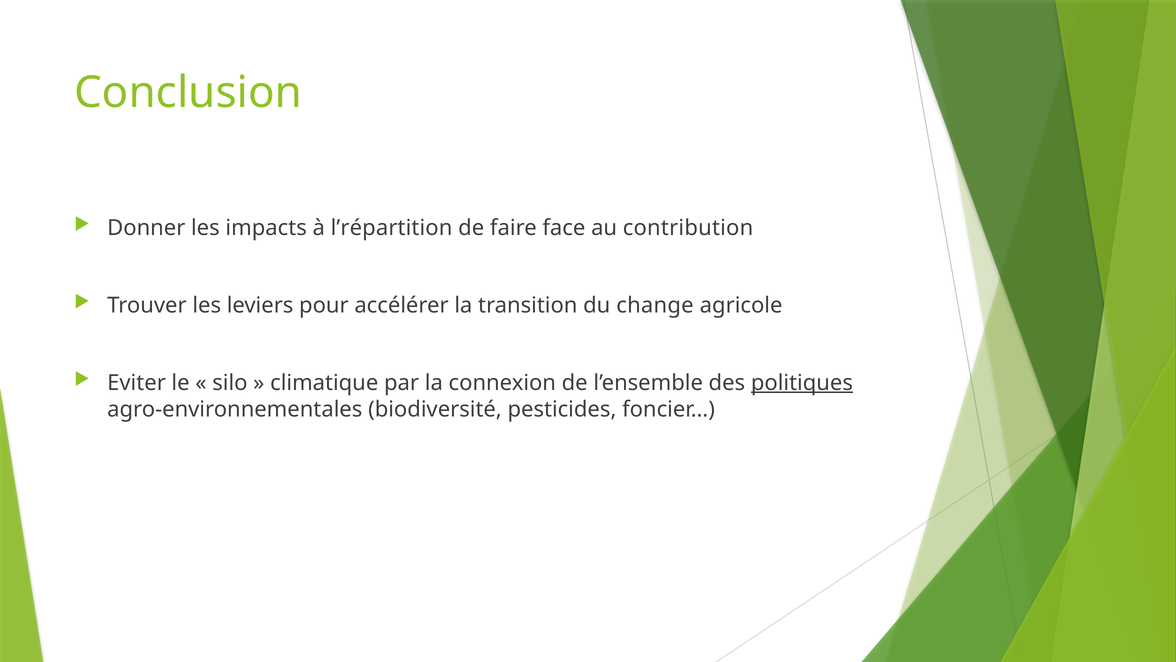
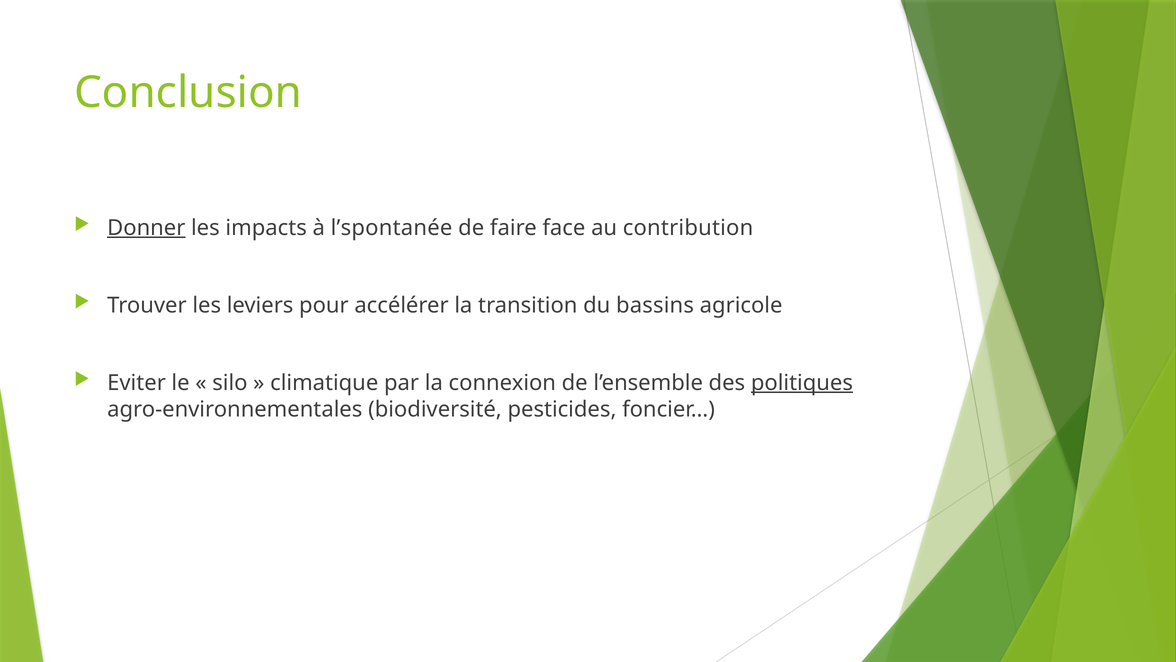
Donner underline: none -> present
l’répartition: l’répartition -> l’spontanée
change: change -> bassins
